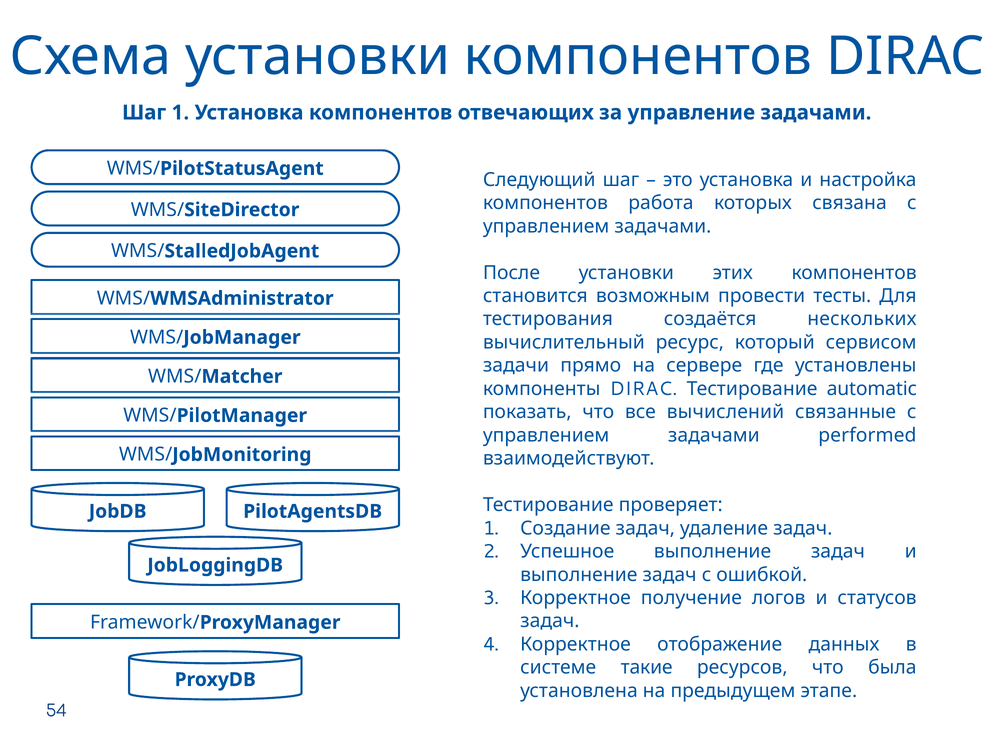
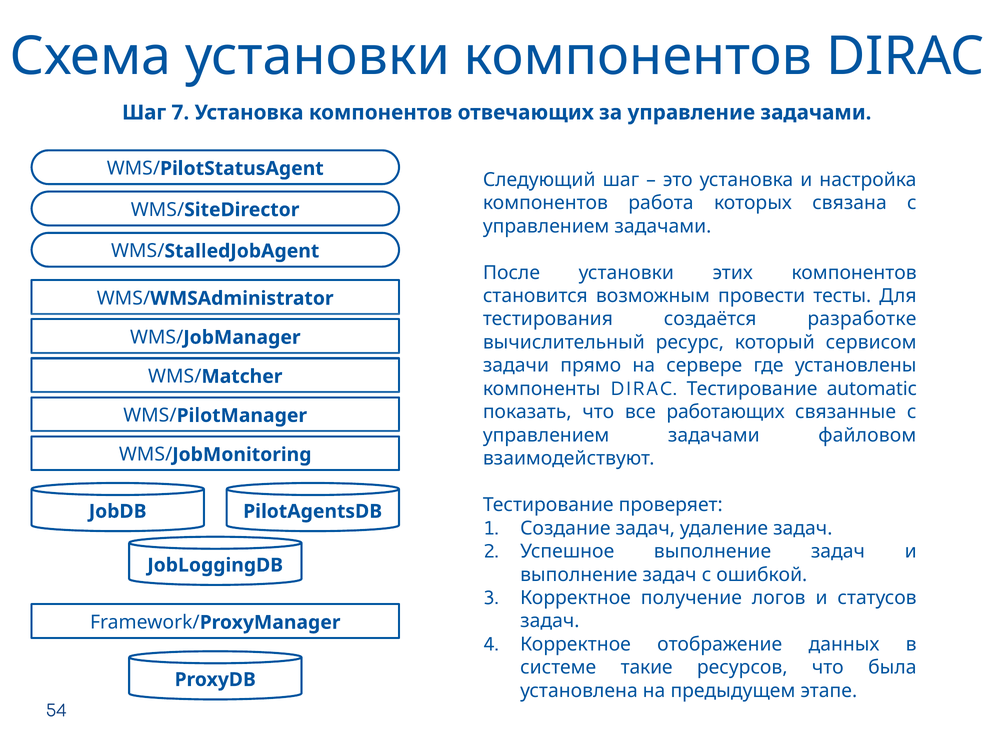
Шаг 1: 1 -> 7
нескольких: нескольких -> разработке
вычислений: вычислений -> работающих
performed: performed -> файловом
